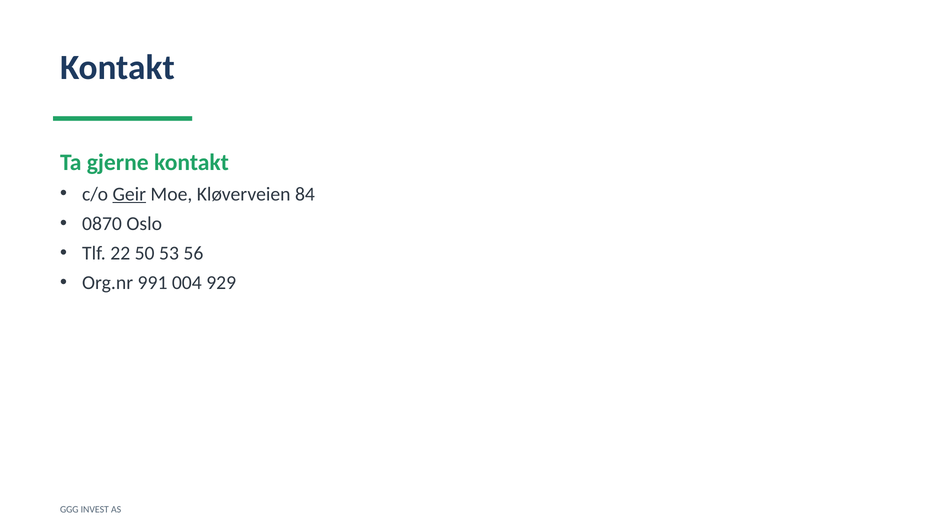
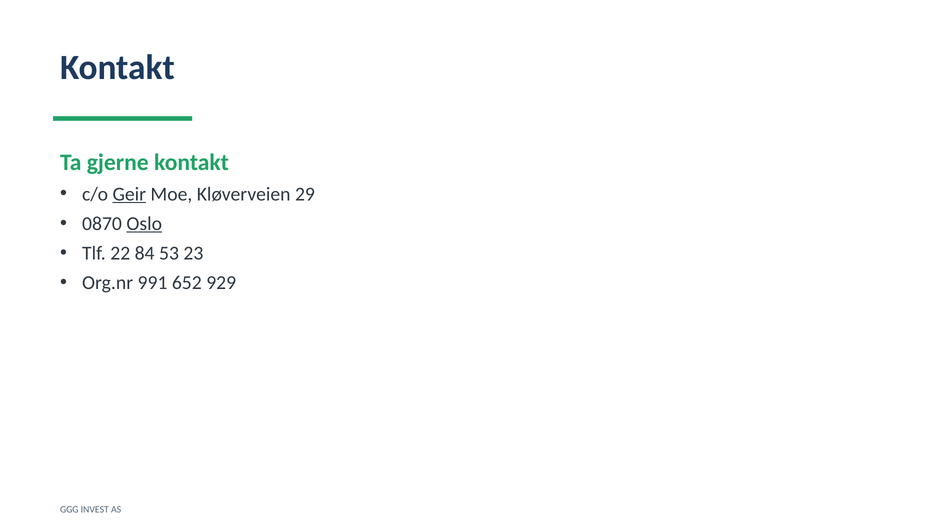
84: 84 -> 29
Oslo underline: none -> present
50: 50 -> 84
56: 56 -> 23
004: 004 -> 652
